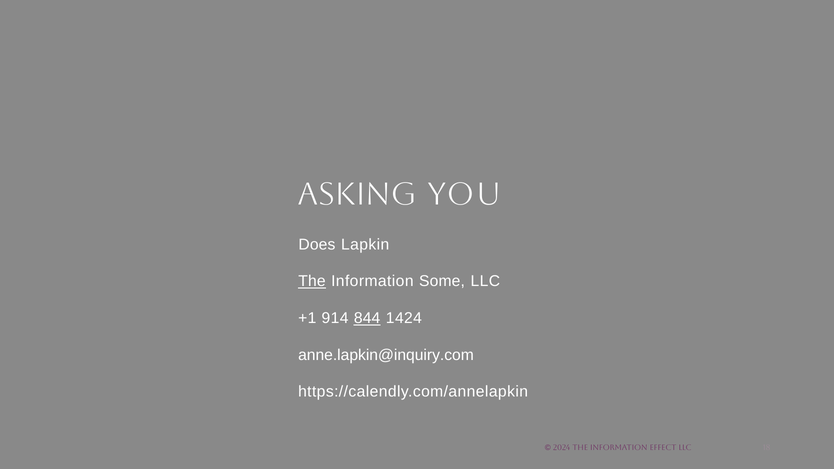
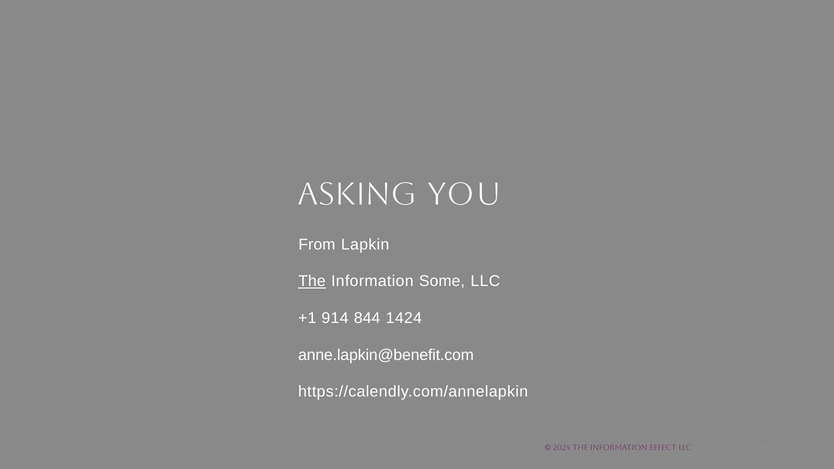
Does: Does -> From
844 underline: present -> none
anne.lapkin@inquiry.com: anne.lapkin@inquiry.com -> anne.lapkin@benefit.com
